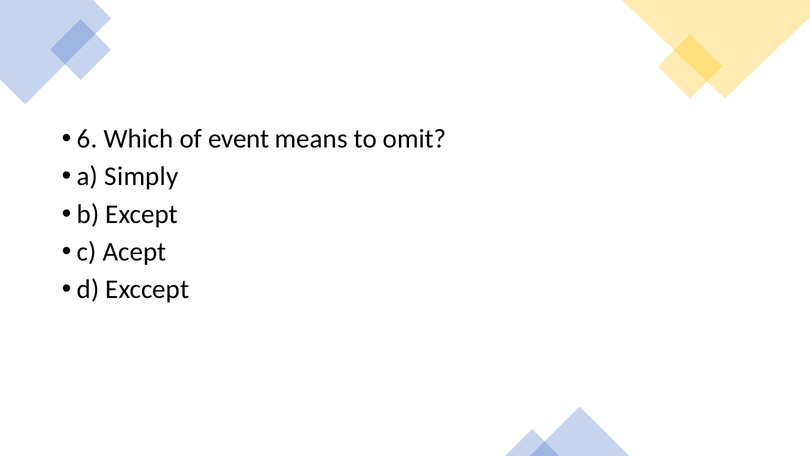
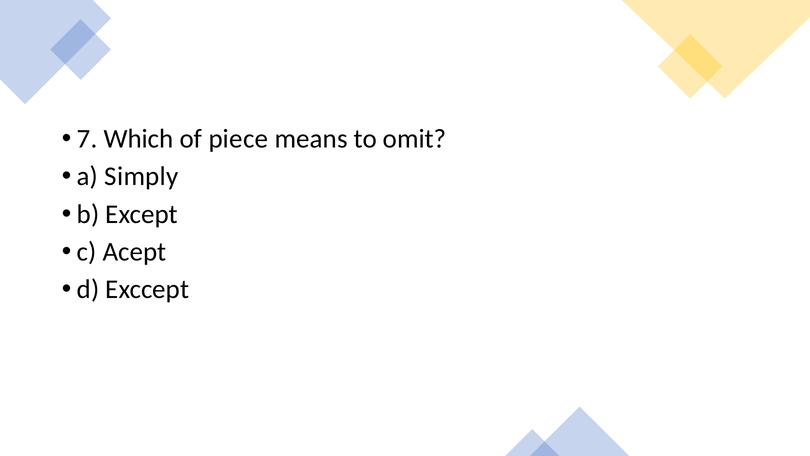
6: 6 -> 7
event: event -> piece
